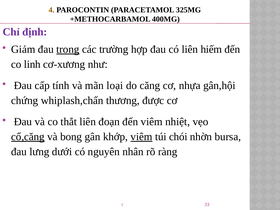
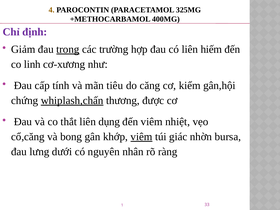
loại: loại -> tiêu
nhựa: nhựa -> kiểm
whiplash,chấn underline: none -> present
đoạn: đoạn -> dụng
cổ,căng underline: present -> none
chói: chói -> giác
